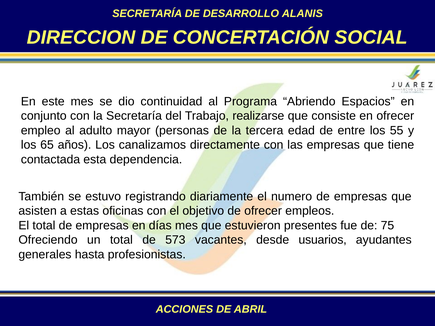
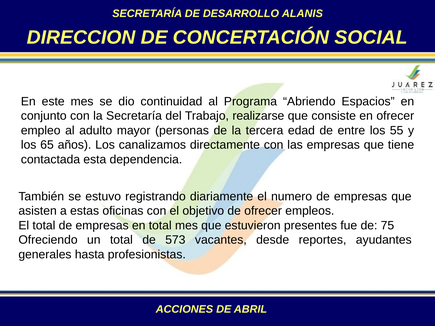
en días: días -> total
usuarios: usuarios -> reportes
